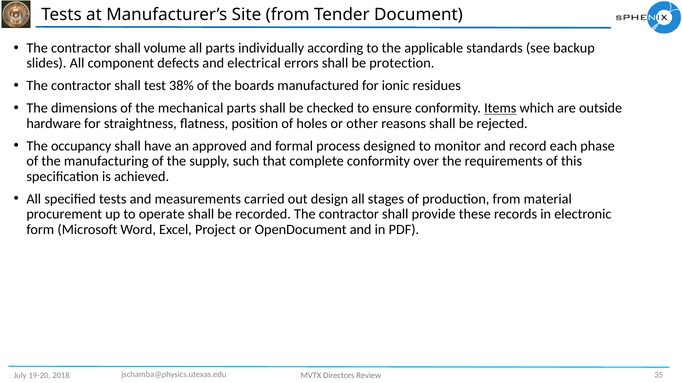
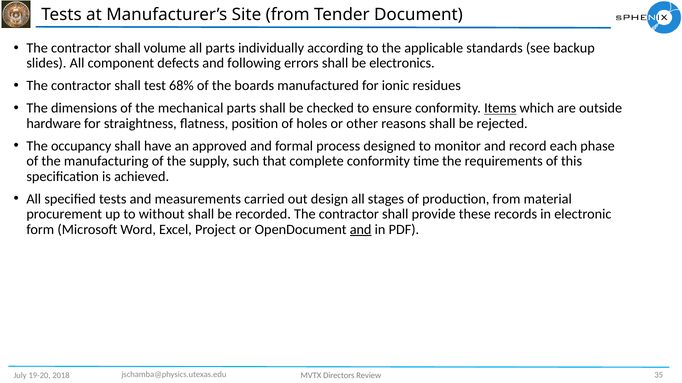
electrical: electrical -> following
protection: protection -> electronics
38%: 38% -> 68%
over: over -> time
operate: operate -> without
and at (361, 230) underline: none -> present
